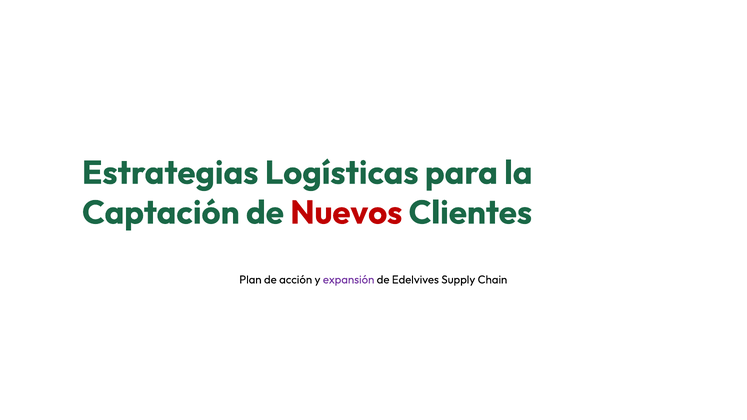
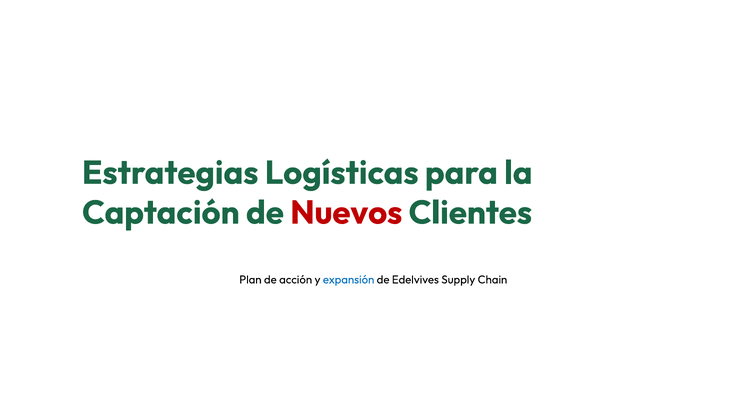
expansión colour: purple -> blue
